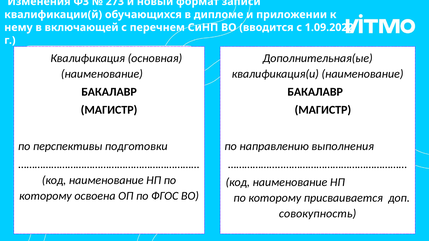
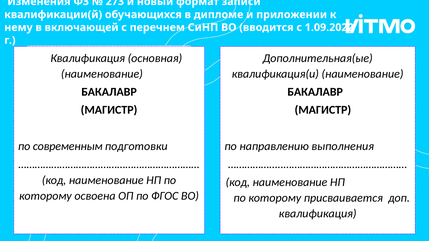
перспективы: перспективы -> современным
совокупность at (318, 214): совокупность -> квалификация
